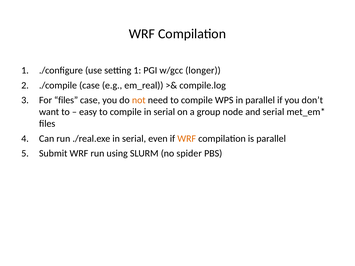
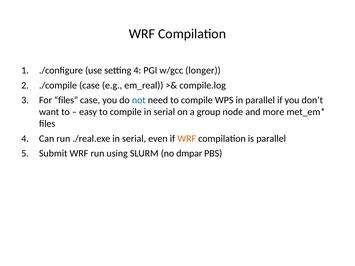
setting 1: 1 -> 4
not colour: orange -> blue
and serial: serial -> more
spider: spider -> dmpar
